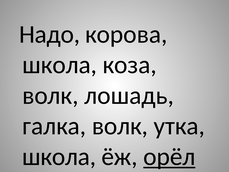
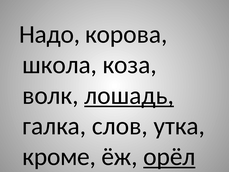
лошадь underline: none -> present
галка волк: волк -> слов
школа at (59, 156): школа -> кроме
